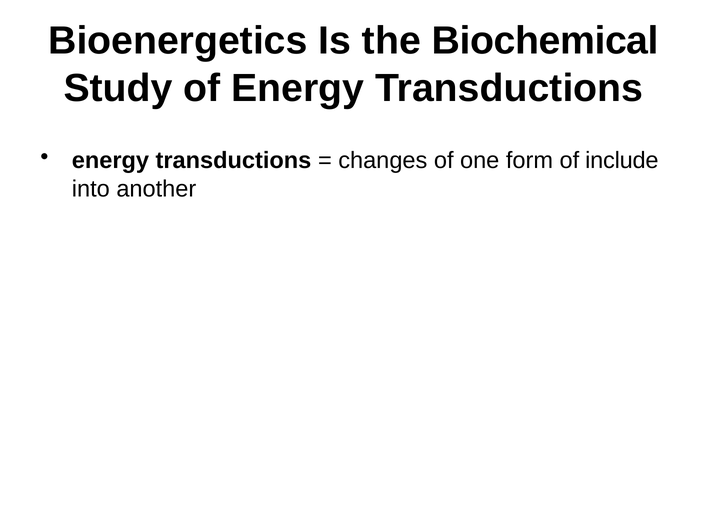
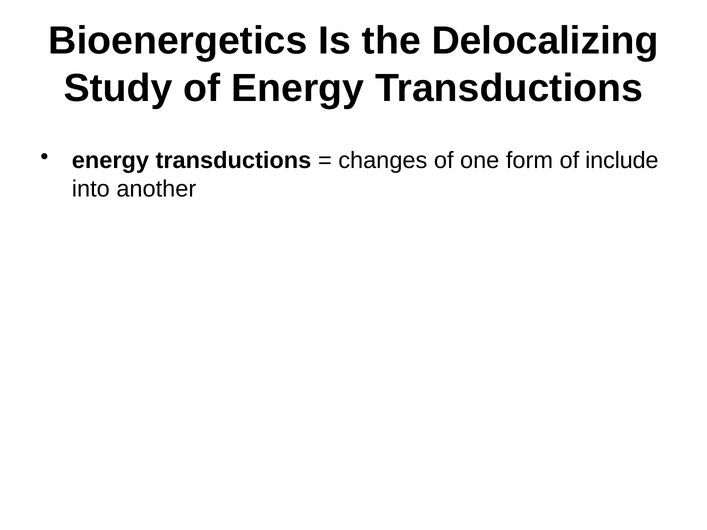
Biochemical: Biochemical -> Delocalizing
